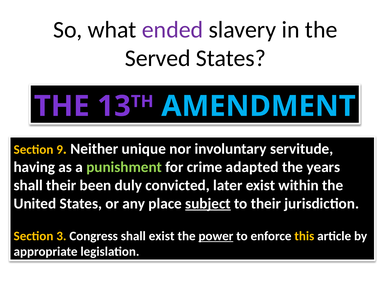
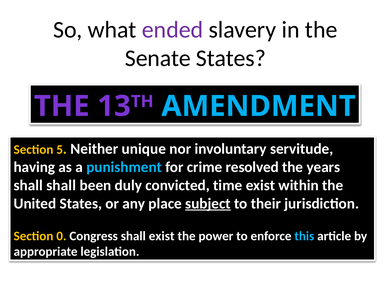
Served: Served -> Senate
9: 9 -> 5
punishment colour: light green -> light blue
adapted: adapted -> resolved
shall their: their -> shall
later: later -> time
3: 3 -> 0
power underline: present -> none
this colour: yellow -> light blue
